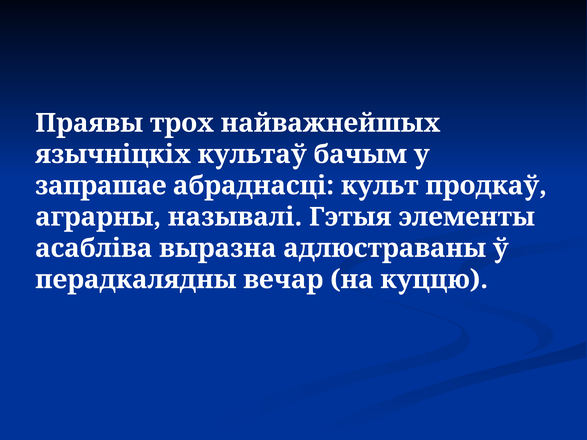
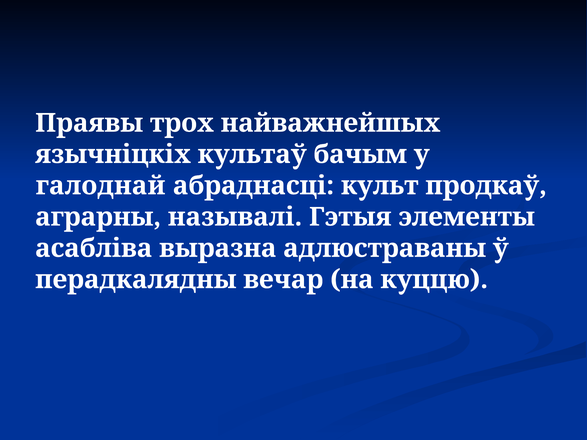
запрашае: запрашае -> галоднай
